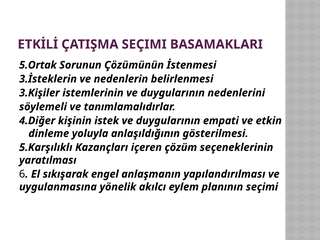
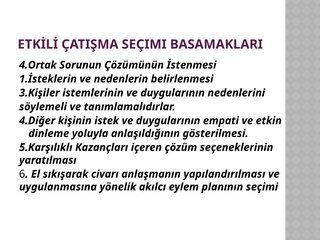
5.Ortak: 5.Ortak -> 4.Ortak
3.İsteklerin: 3.İsteklerin -> 1.İsteklerin
engel: engel -> civarı
